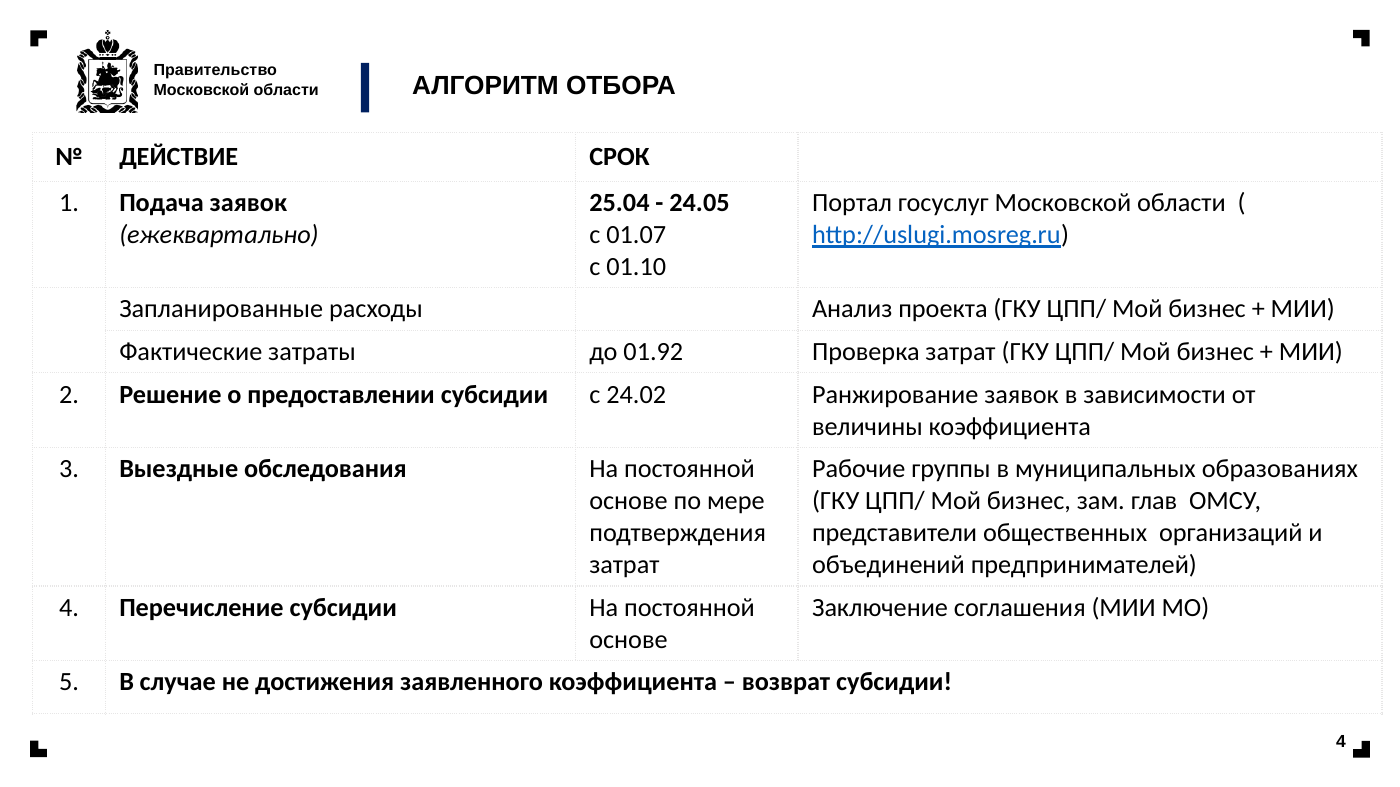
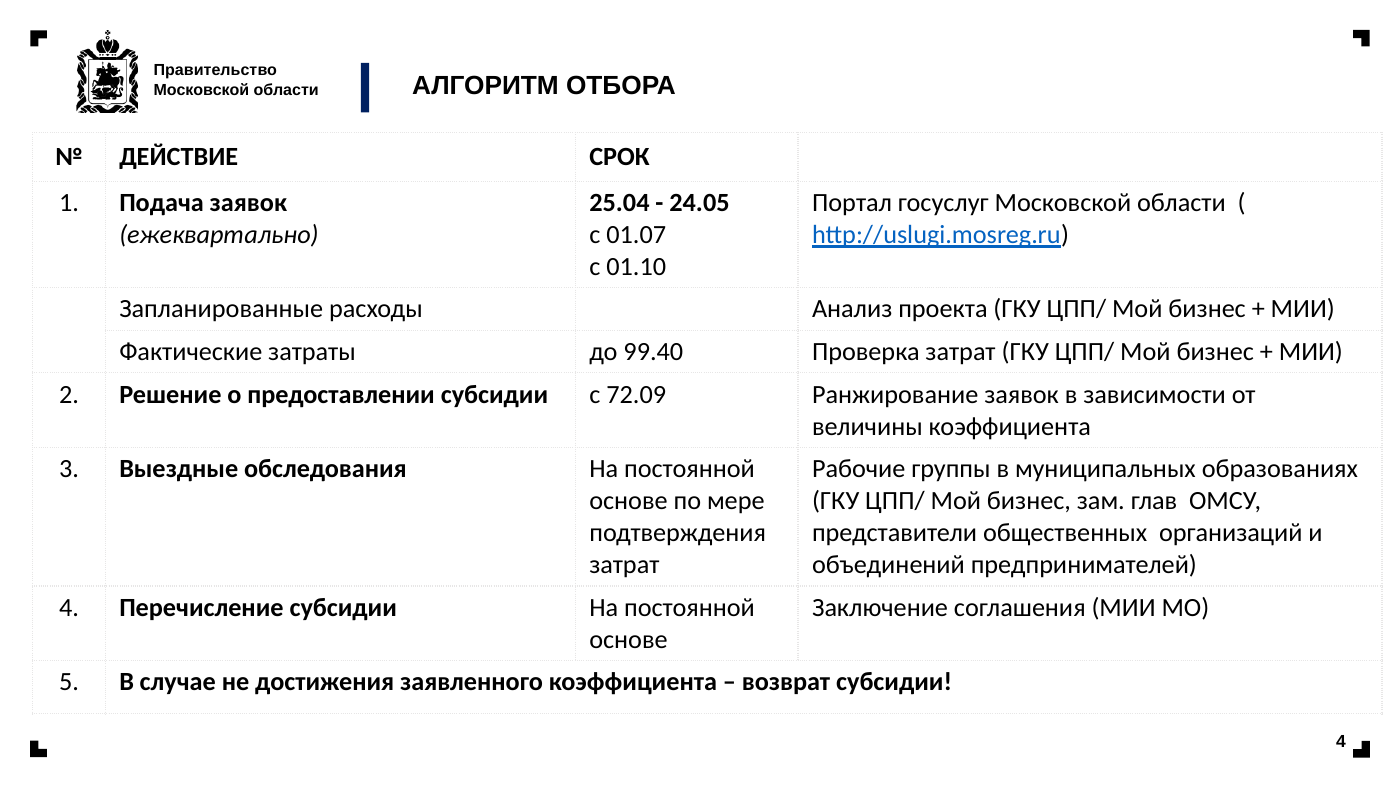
01.92: 01.92 -> 99.40
24.02: 24.02 -> 72.09
